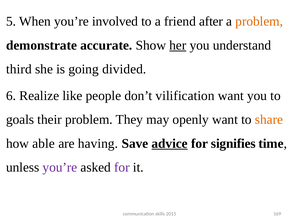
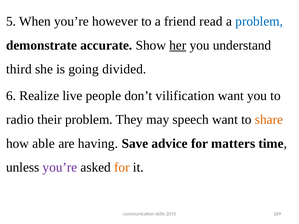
involved: involved -> however
after: after -> read
problem at (259, 21) colour: orange -> blue
like: like -> live
goals: goals -> radio
openly: openly -> speech
advice underline: present -> none
signifies: signifies -> matters
for at (122, 168) colour: purple -> orange
